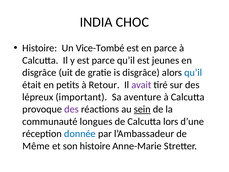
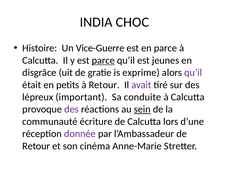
Vice-Tombé: Vice-Tombé -> Vice-Guerre
parce at (103, 60) underline: none -> present
is disgrâce: disgrâce -> exprime
qu’il at (193, 72) colour: blue -> purple
aventure: aventure -> conduite
longues: longues -> écriture
donnée colour: blue -> purple
Même at (36, 146): Même -> Retour
son histoire: histoire -> cinéma
